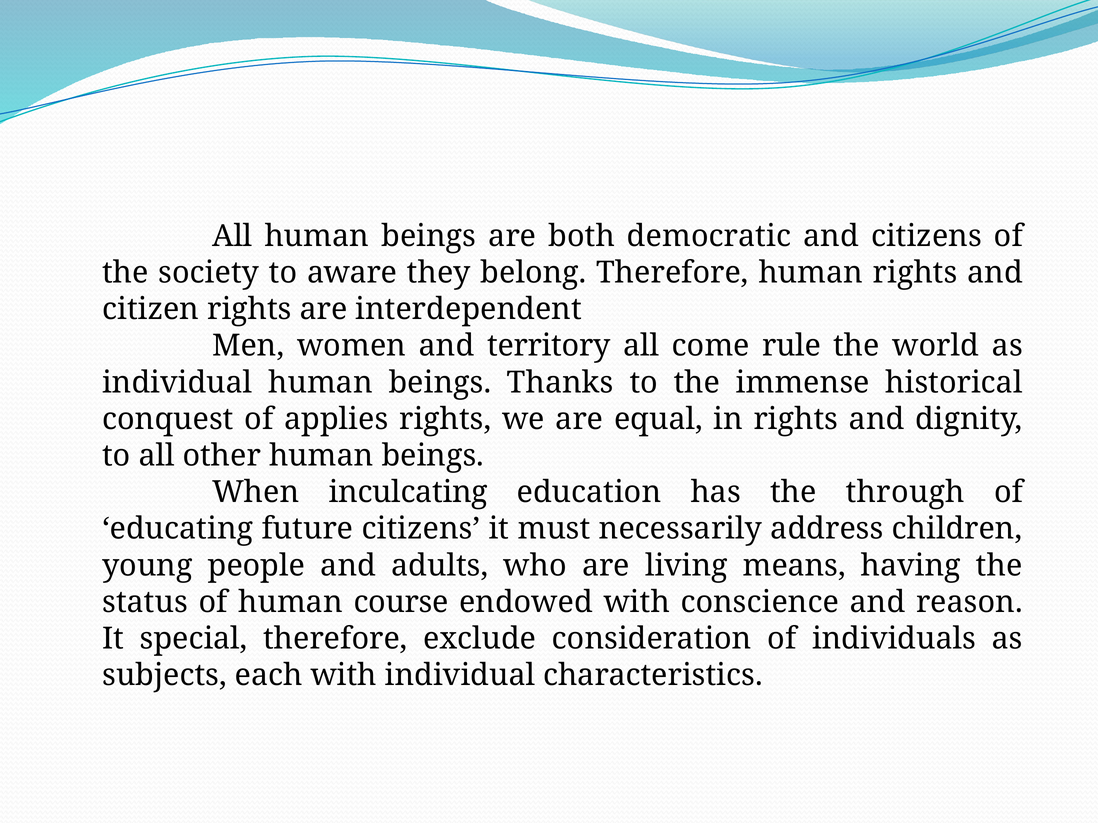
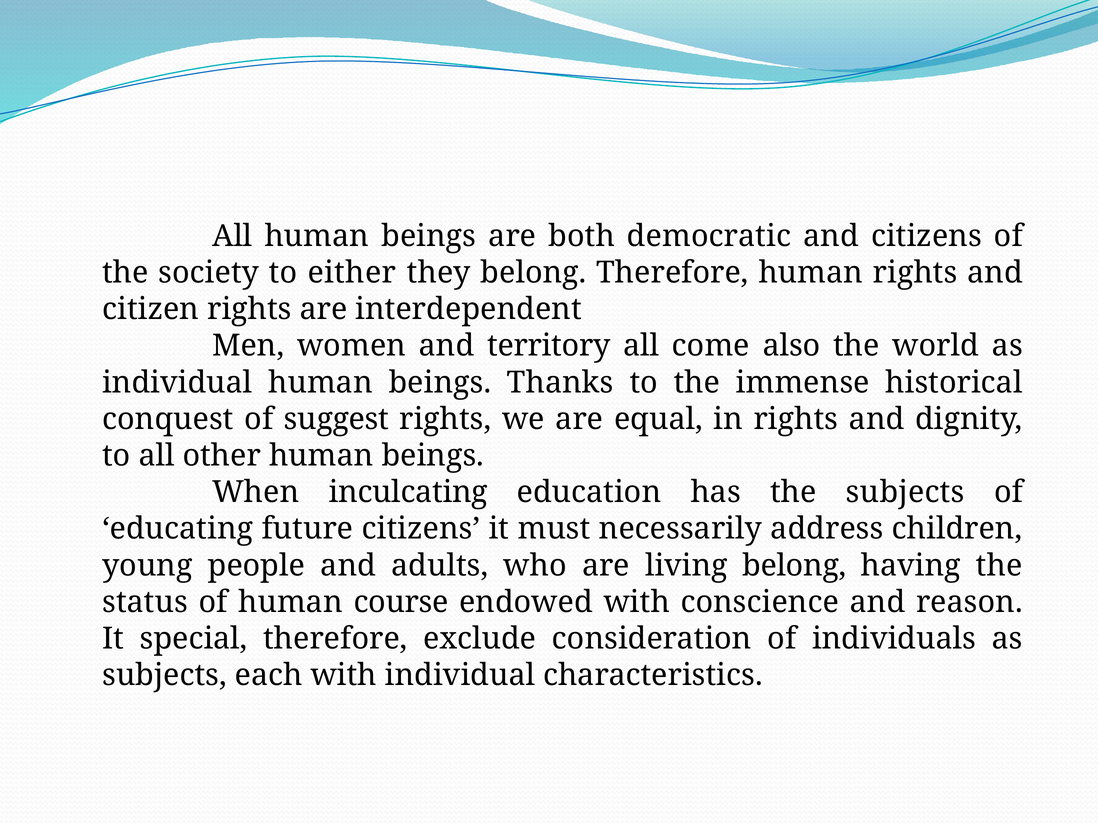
aware: aware -> either
rule: rule -> also
applies: applies -> suggest
the through: through -> subjects
living means: means -> belong
